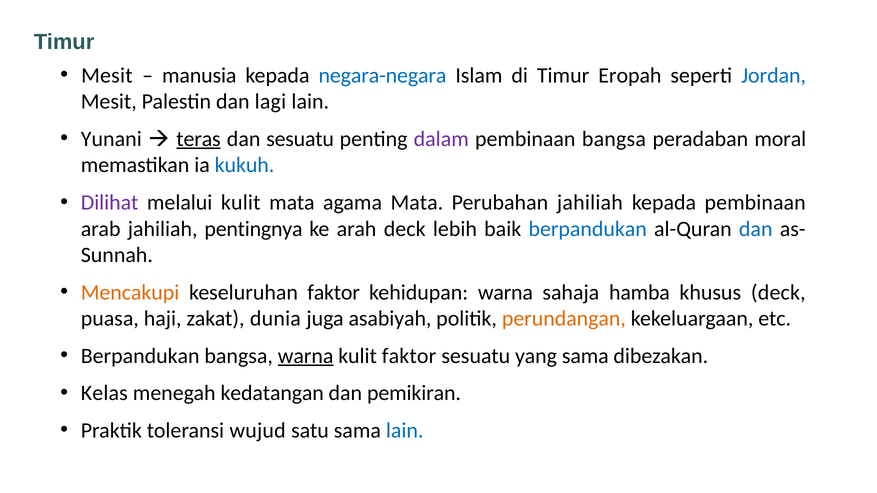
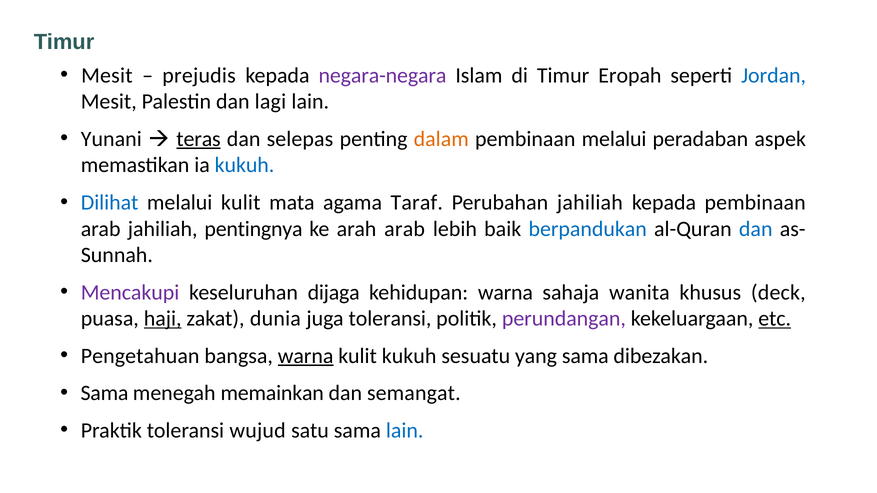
manusia: manusia -> prejudis
negara-negara colour: blue -> purple
dan sesuatu: sesuatu -> selepas
dalam colour: purple -> orange
pembinaan bangsa: bangsa -> melalui
moral: moral -> aspek
Dilihat colour: purple -> blue
agama Mata: Mata -> Taraf
arah deck: deck -> arab
Mencakupi colour: orange -> purple
keseluruhan faktor: faktor -> dijaga
hamba: hamba -> wanita
haji underline: none -> present
juga asabiyah: asabiyah -> toleransi
perundangan colour: orange -> purple
etc underline: none -> present
Berpandukan at (140, 356): Berpandukan -> Pengetahuan
kulit faktor: faktor -> kukuh
Kelas at (104, 393): Kelas -> Sama
kedatangan: kedatangan -> memainkan
pemikiran: pemikiran -> semangat
